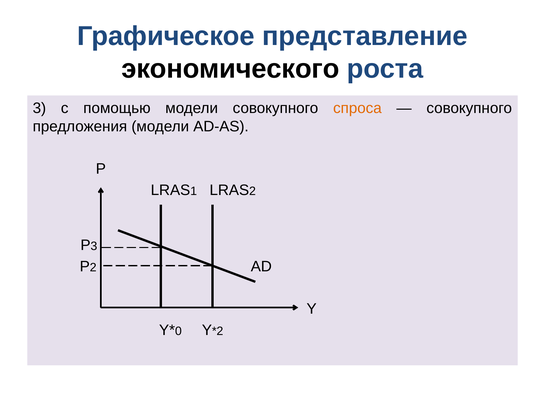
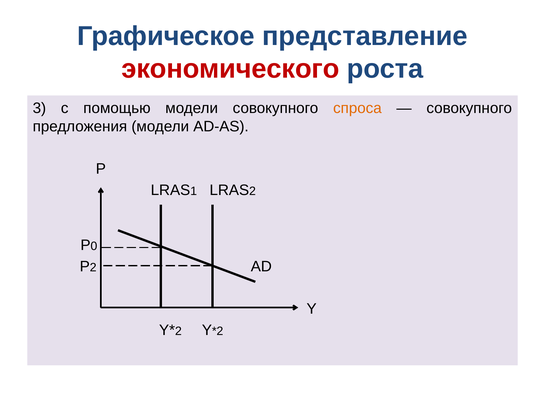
экономического colour: black -> red
P 3: 3 -> 0
0 at (178, 331): 0 -> 2
